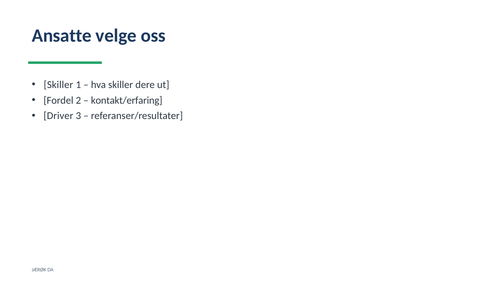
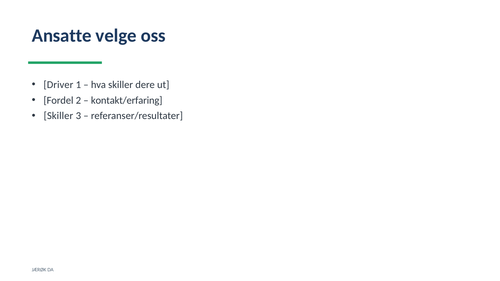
Skiller at (58, 85): Skiller -> Driver
Driver at (58, 116): Driver -> Skiller
